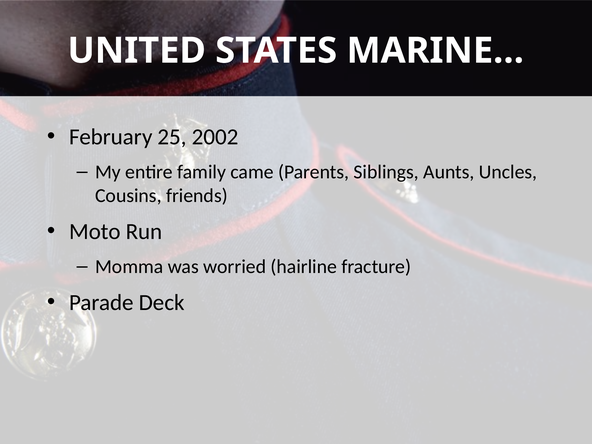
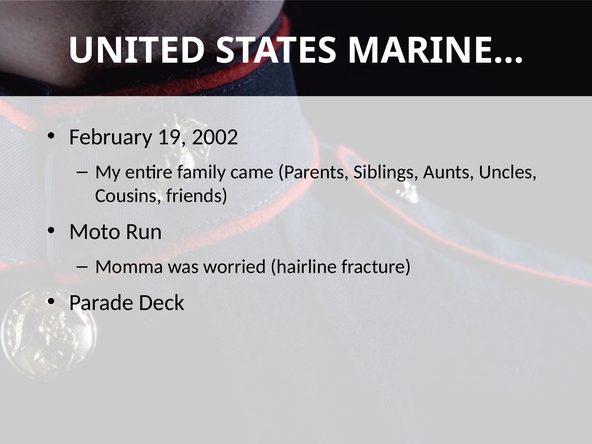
25: 25 -> 19
